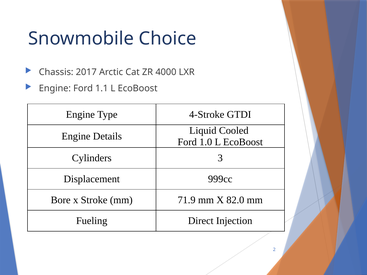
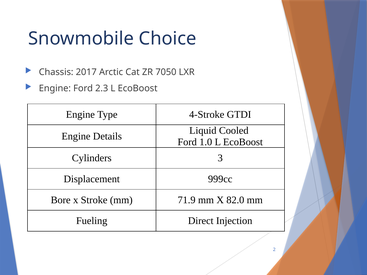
4000: 4000 -> 7050
1.1: 1.1 -> 2.3
